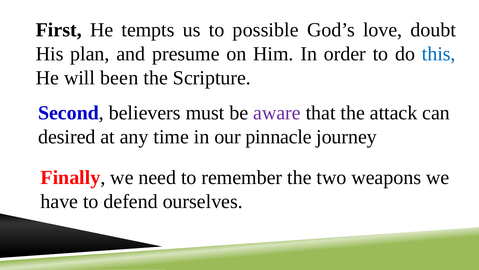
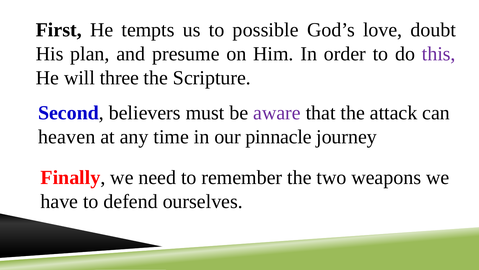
this colour: blue -> purple
been: been -> three
desired: desired -> heaven
